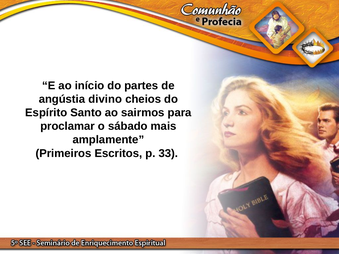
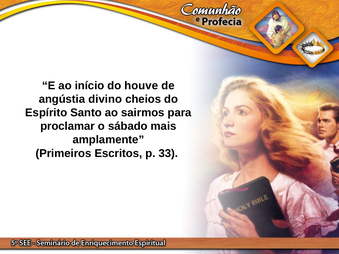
partes: partes -> houve
